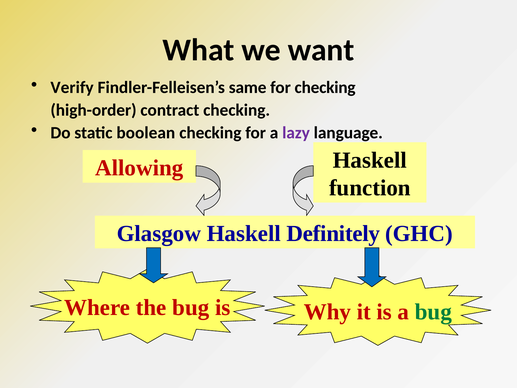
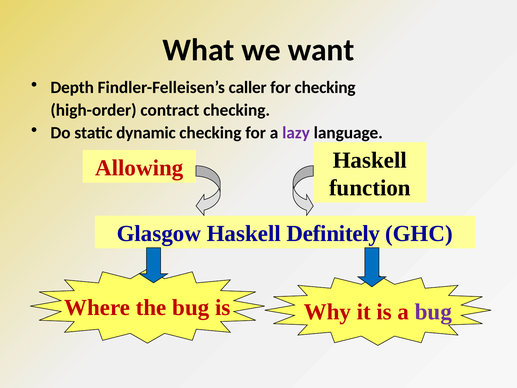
Verify: Verify -> Depth
same: same -> caller
boolean: boolean -> dynamic
bug at (433, 312) colour: green -> purple
